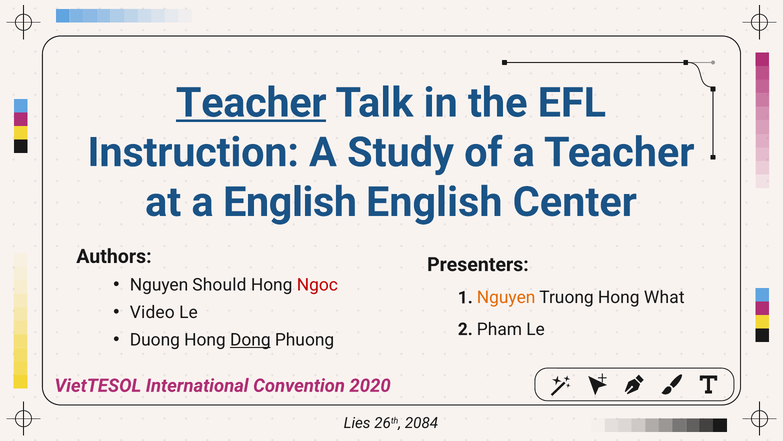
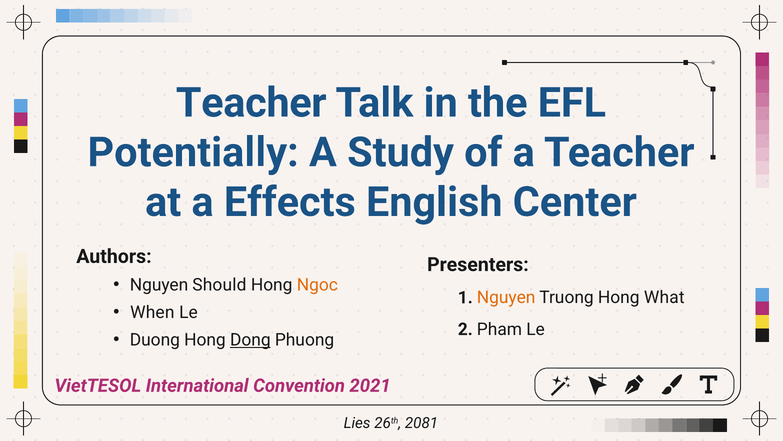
Teacher at (251, 103) underline: present -> none
Instruction: Instruction -> Potentially
a English: English -> Effects
Ngoc colour: red -> orange
Video: Video -> When
2020: 2020 -> 2021
2084: 2084 -> 2081
